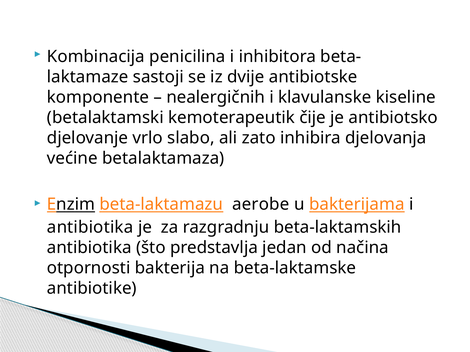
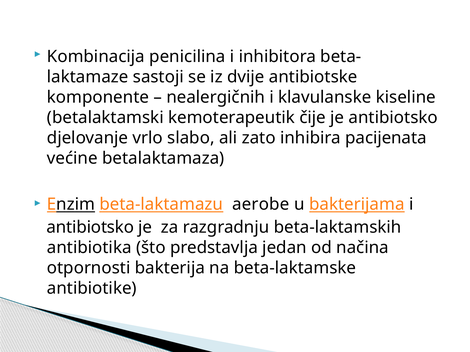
djelovanja: djelovanja -> pacijenata
antibiotika at (90, 228): antibiotika -> antibiotsko
